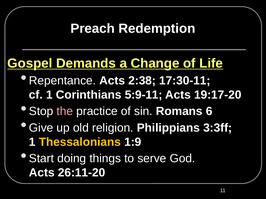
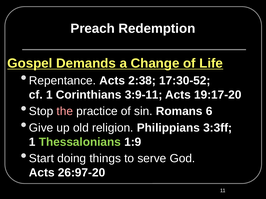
17:30-11: 17:30-11 -> 17:30-52
5:9-11: 5:9-11 -> 3:9-11
Thessalonians colour: yellow -> light green
26:11-20: 26:11-20 -> 26:97-20
